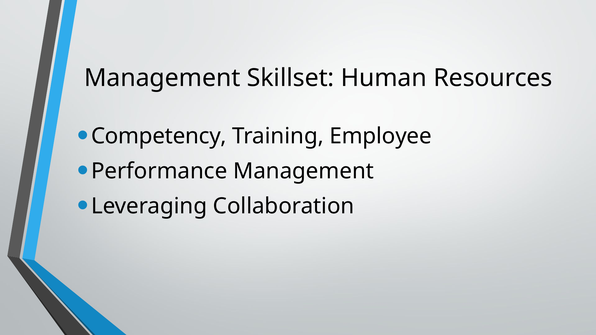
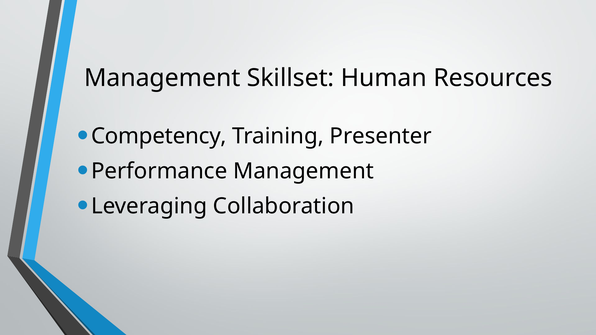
Employee: Employee -> Presenter
